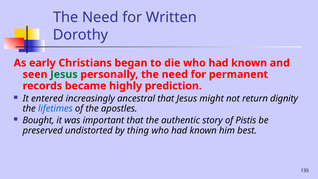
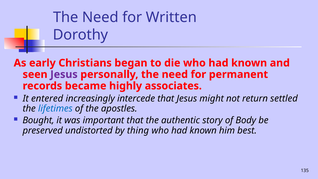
Jesus at (64, 74) colour: green -> purple
prediction: prediction -> associates
ancestral: ancestral -> intercede
dignity: dignity -> settled
Pistis: Pistis -> Body
